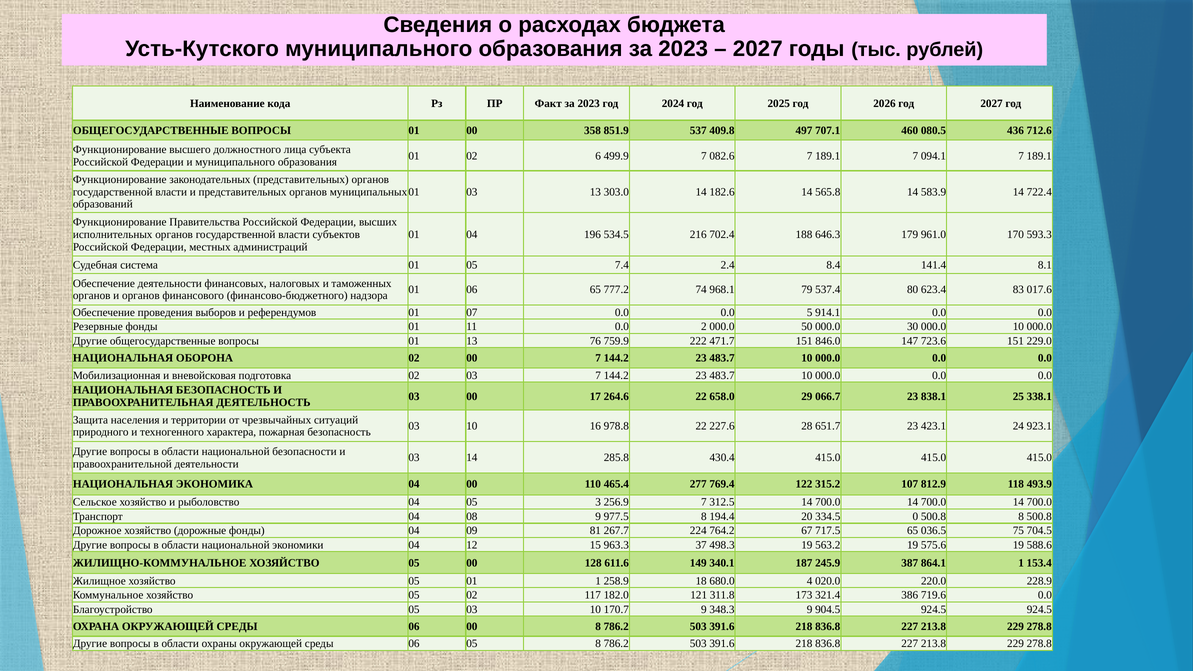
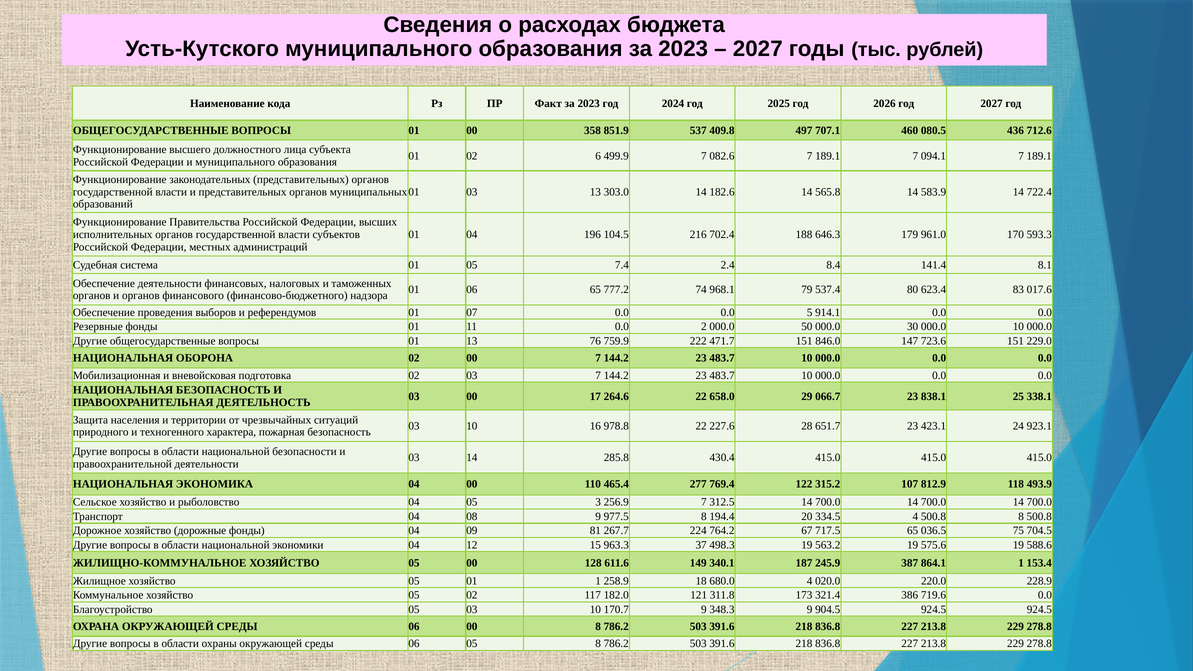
534.5: 534.5 -> 104.5
334.5 0: 0 -> 4
